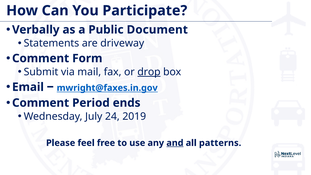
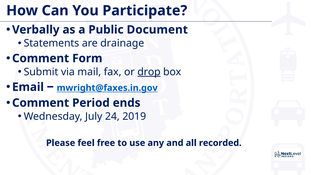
driveway: driveway -> drainage
and underline: present -> none
patterns: patterns -> recorded
